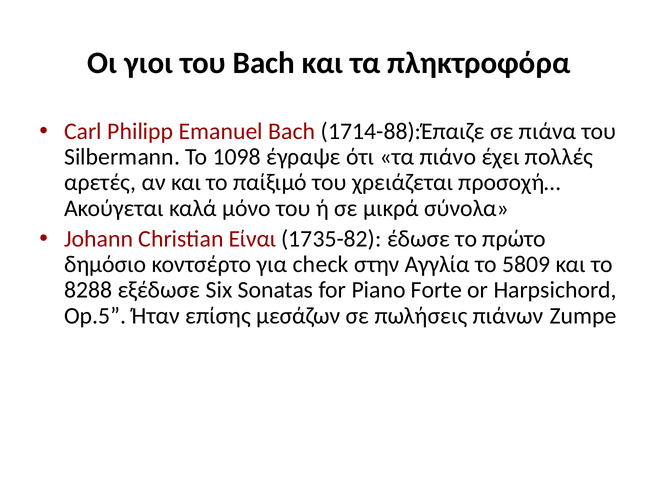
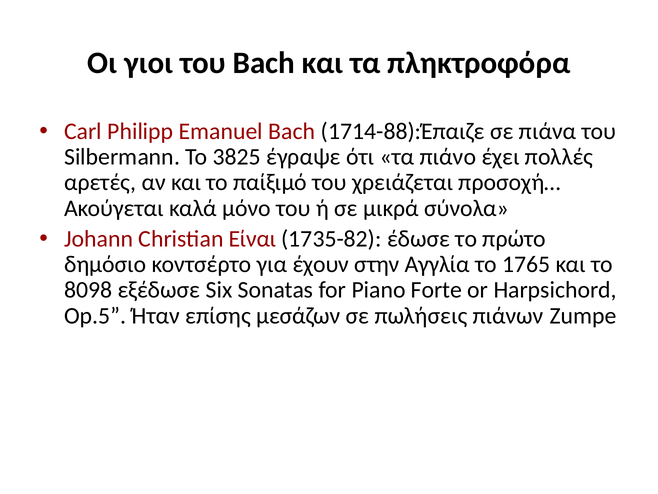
1098: 1098 -> 3825
check: check -> έχουν
5809: 5809 -> 1765
8288: 8288 -> 8098
